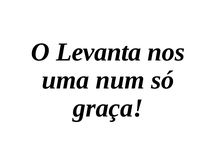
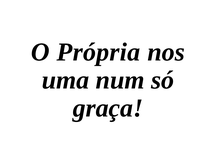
Levanta: Levanta -> Própria
